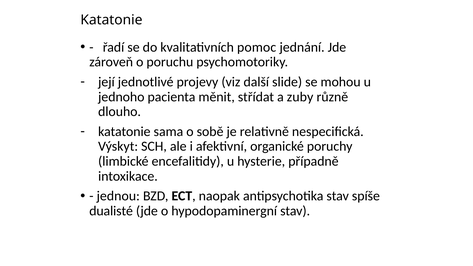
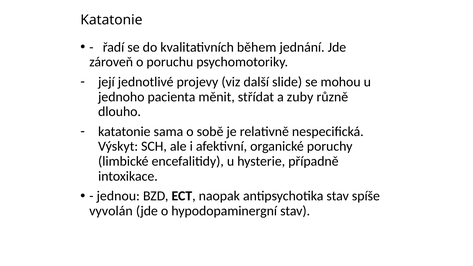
pomoc: pomoc -> během
dualisté: dualisté -> vyvolán
